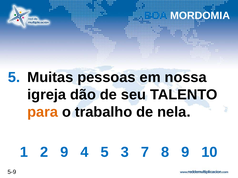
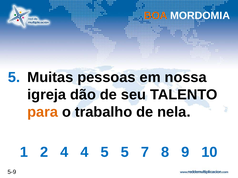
BOA colour: blue -> orange
2 9: 9 -> 4
5 3: 3 -> 5
